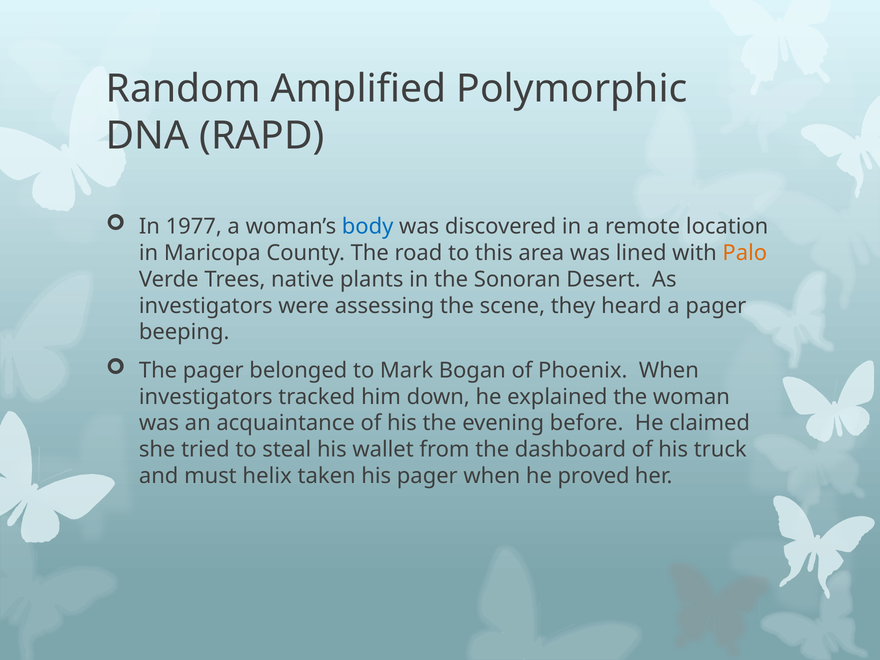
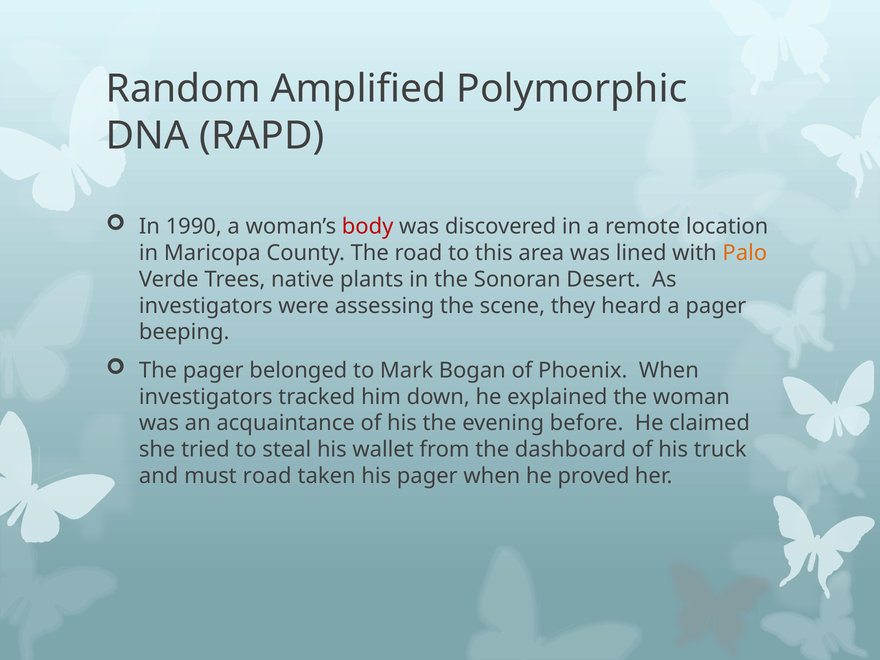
1977: 1977 -> 1990
body colour: blue -> red
must helix: helix -> road
